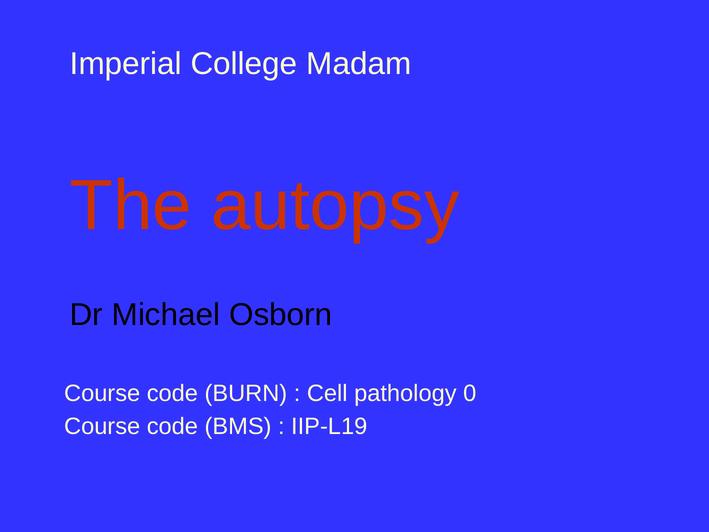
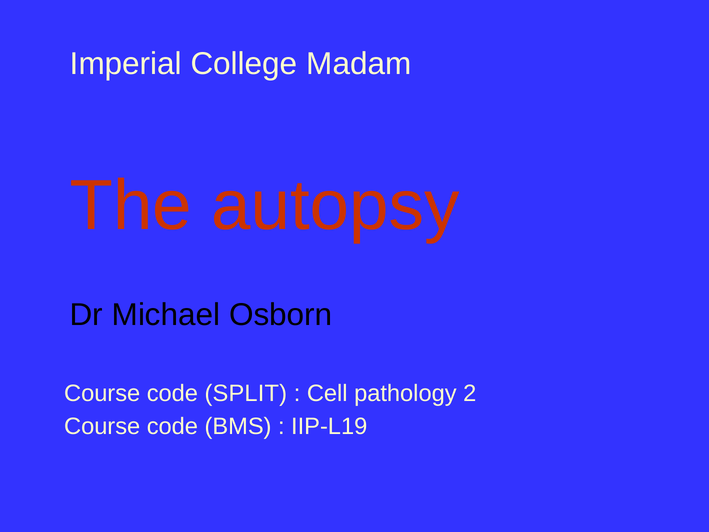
BURN: BURN -> SPLIT
0: 0 -> 2
